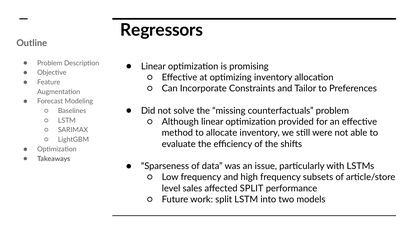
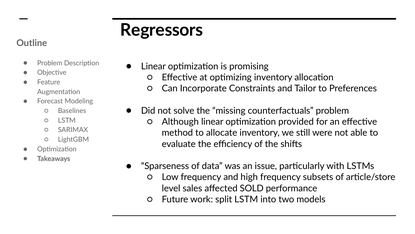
affected SPLIT: SPLIT -> SOLD
